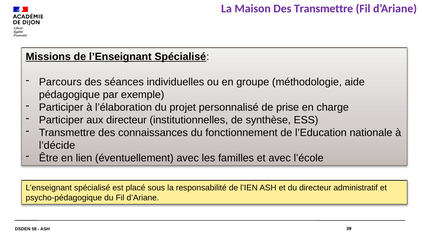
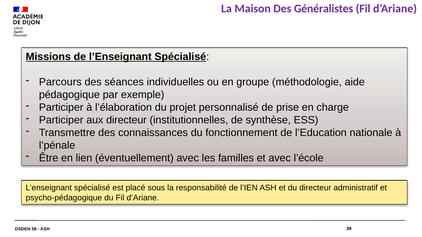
Des Transmettre: Transmettre -> Généralistes
l’décide: l’décide -> l’pénale
